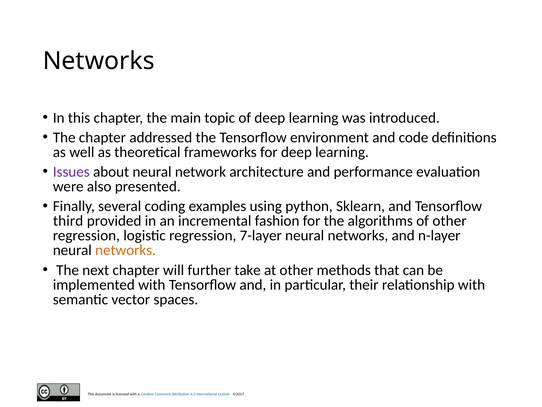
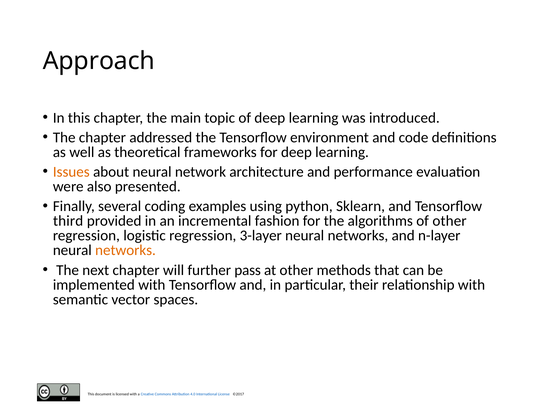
Networks at (99, 61): Networks -> Approach
Issues colour: purple -> orange
7-layer: 7-layer -> 3-layer
take: take -> pass
